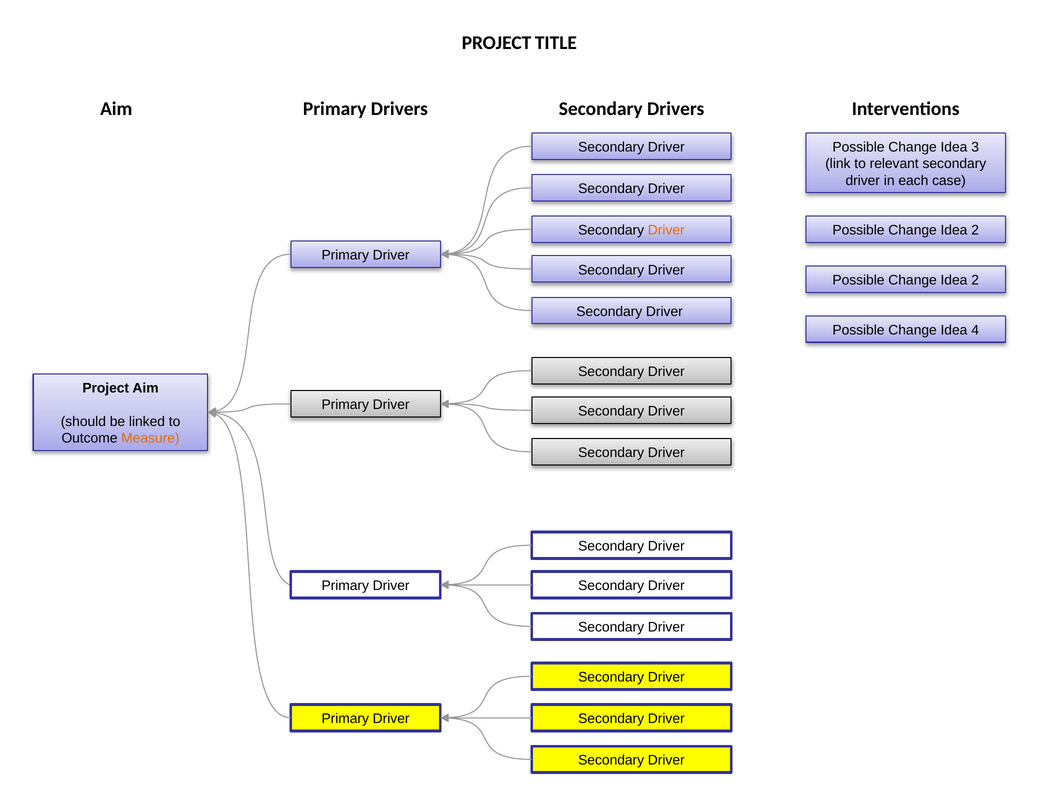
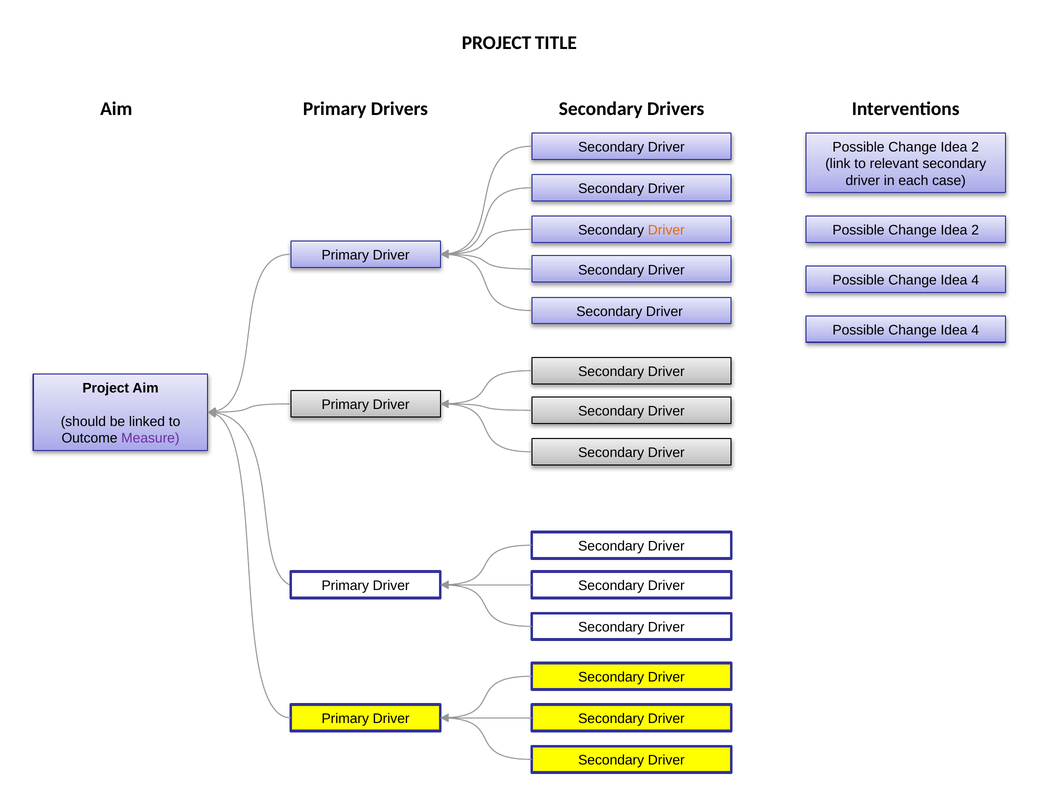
3 at (975, 147): 3 -> 2
2 at (975, 280): 2 -> 4
Measure colour: orange -> purple
